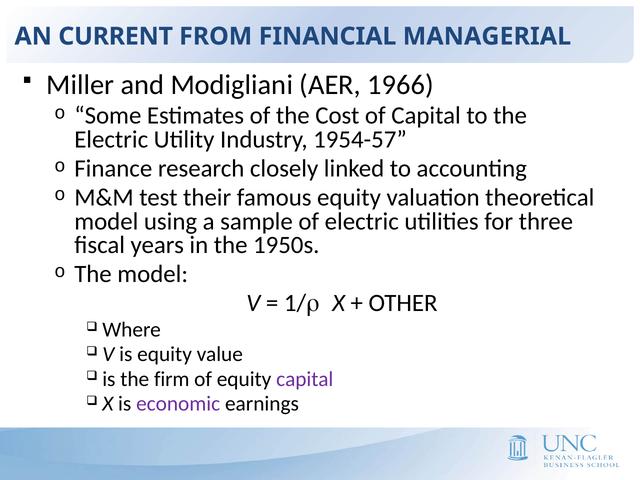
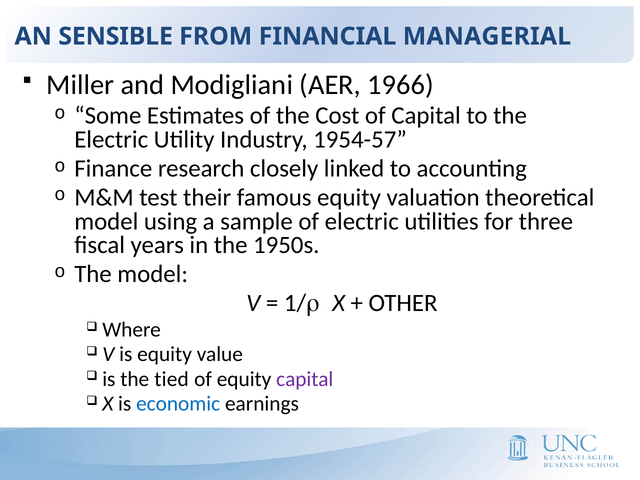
CURRENT: CURRENT -> SENSIBLE
firm: firm -> tied
economic colour: purple -> blue
